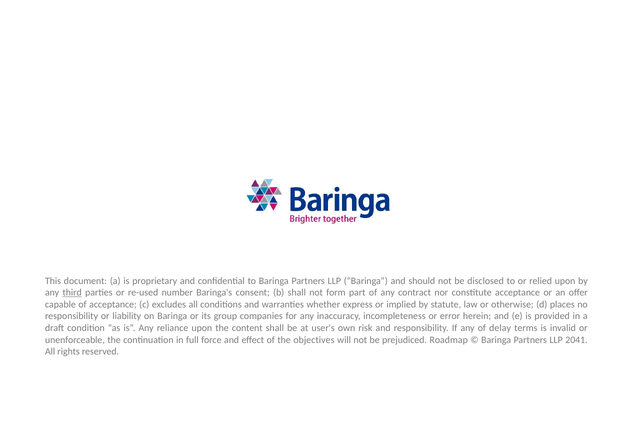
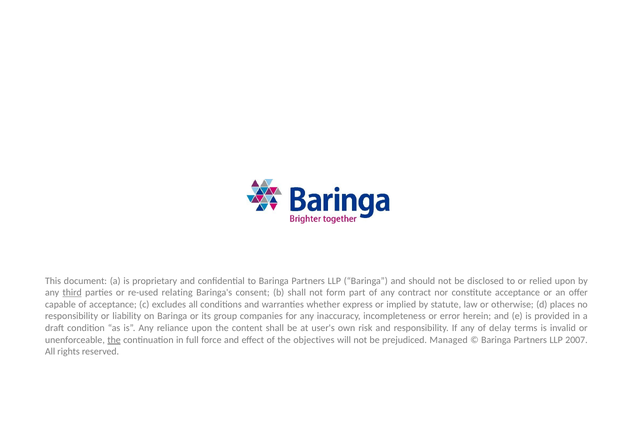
number: number -> relating
the at (114, 339) underline: none -> present
Roadmap: Roadmap -> Managed
2041: 2041 -> 2007
